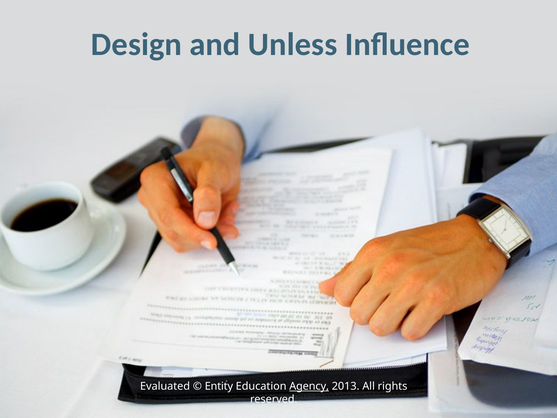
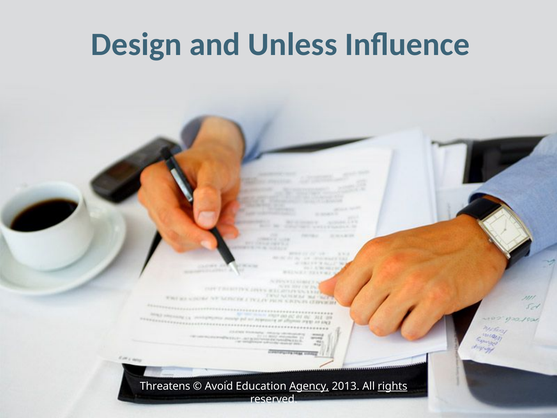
Evaluated: Evaluated -> Threatens
Entity: Entity -> Avoid
rights underline: none -> present
